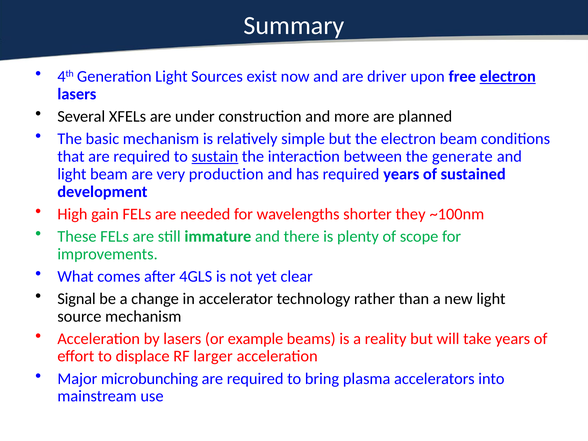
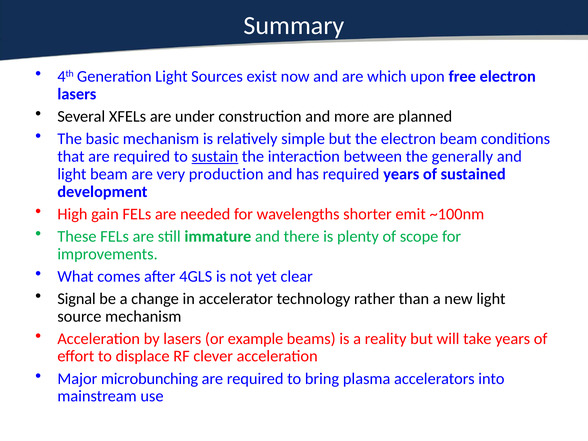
driver: driver -> which
electron at (508, 76) underline: present -> none
generate: generate -> generally
they: they -> emit
larger: larger -> clever
